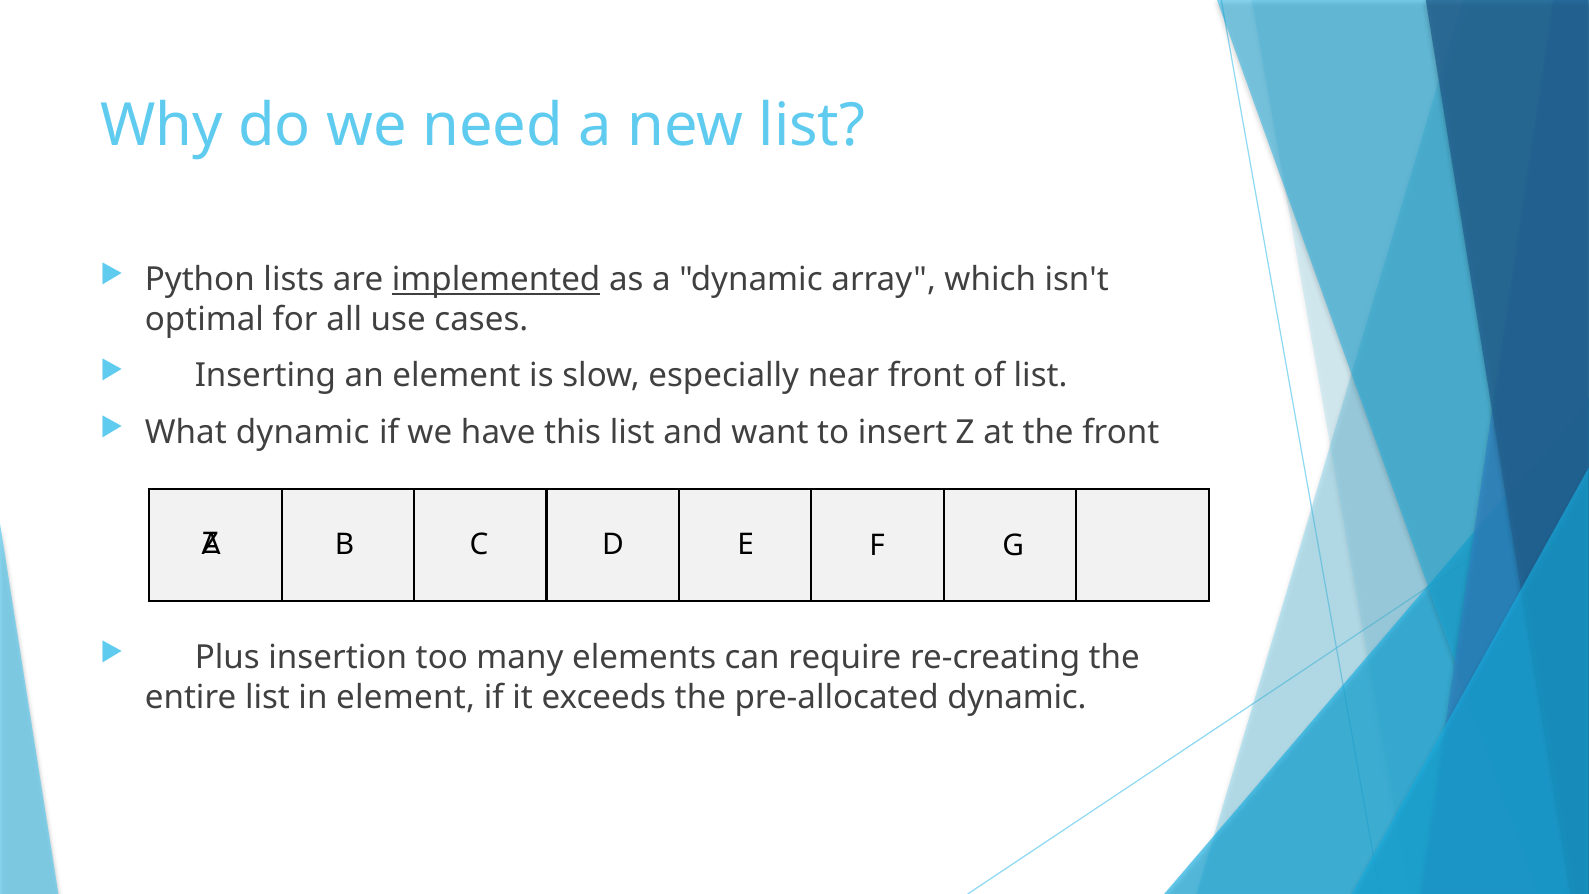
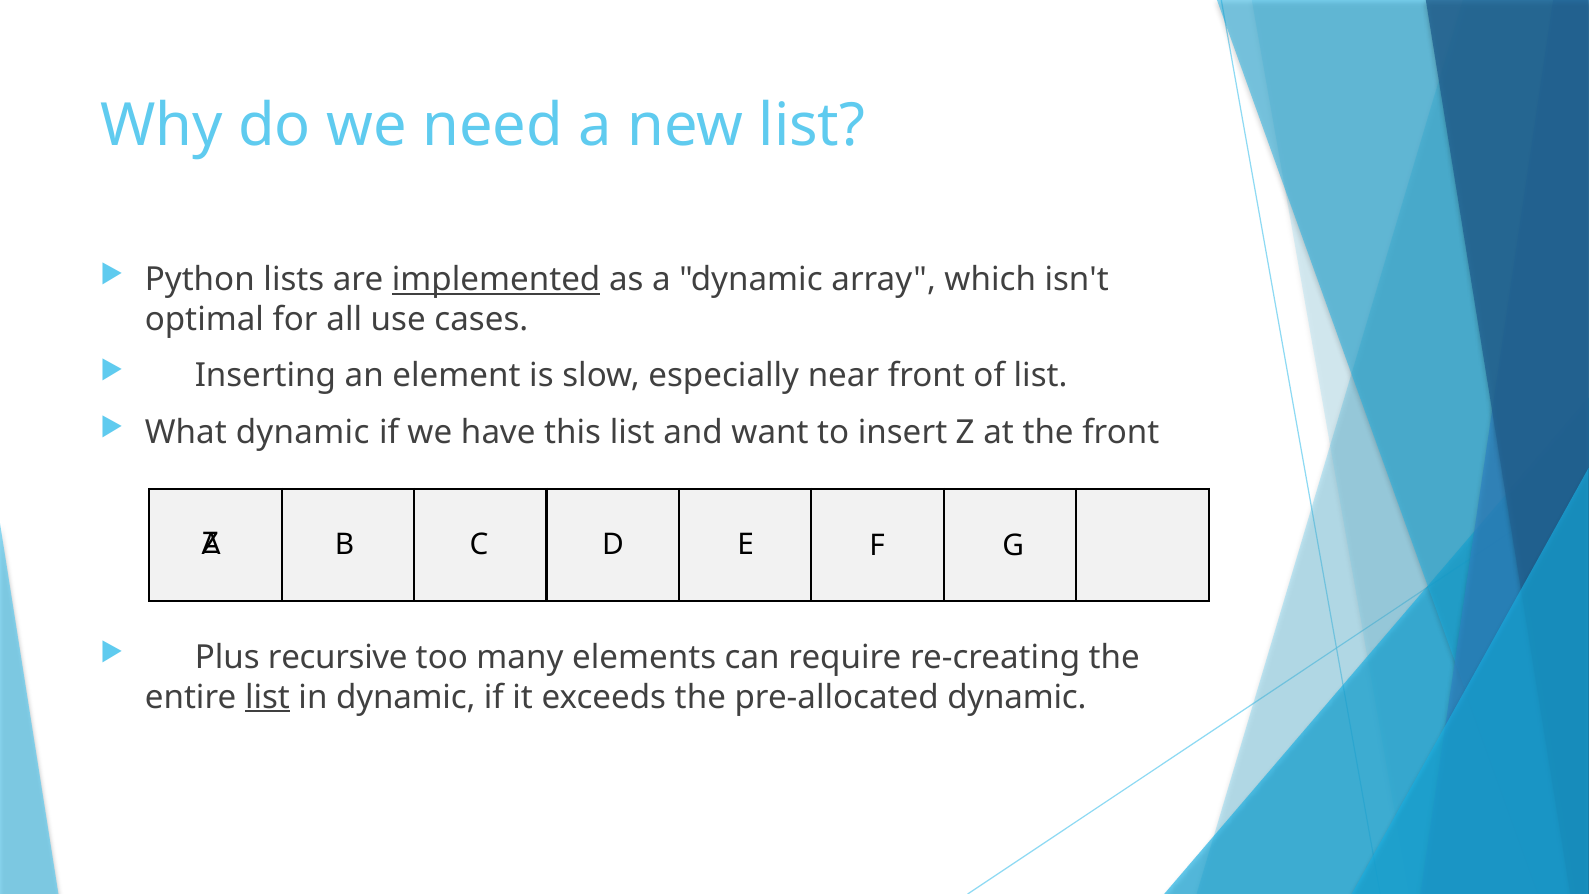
insertion: insertion -> recursive
list at (267, 697) underline: none -> present
in element: element -> dynamic
